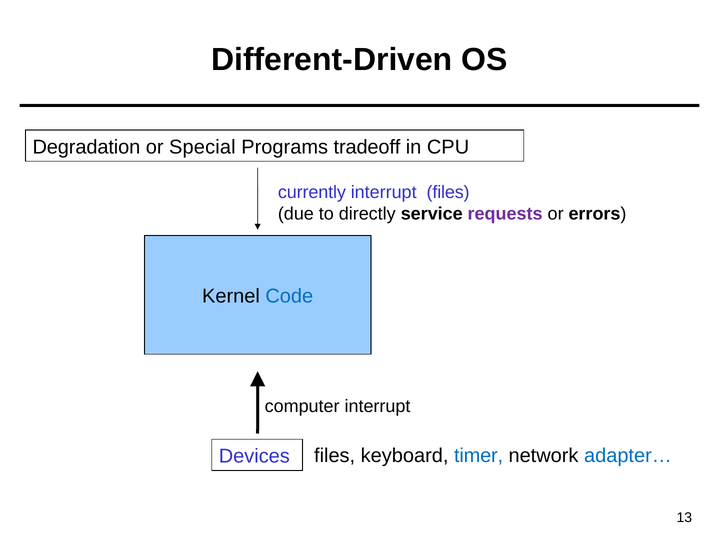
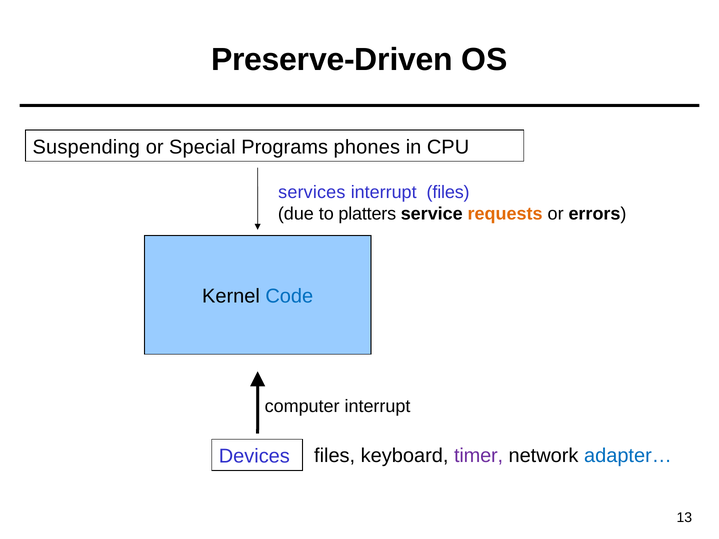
Different-Driven: Different-Driven -> Preserve-Driven
Degradation: Degradation -> Suspending
tradeoff: tradeoff -> phones
currently: currently -> services
directly: directly -> platters
requests colour: purple -> orange
timer colour: blue -> purple
